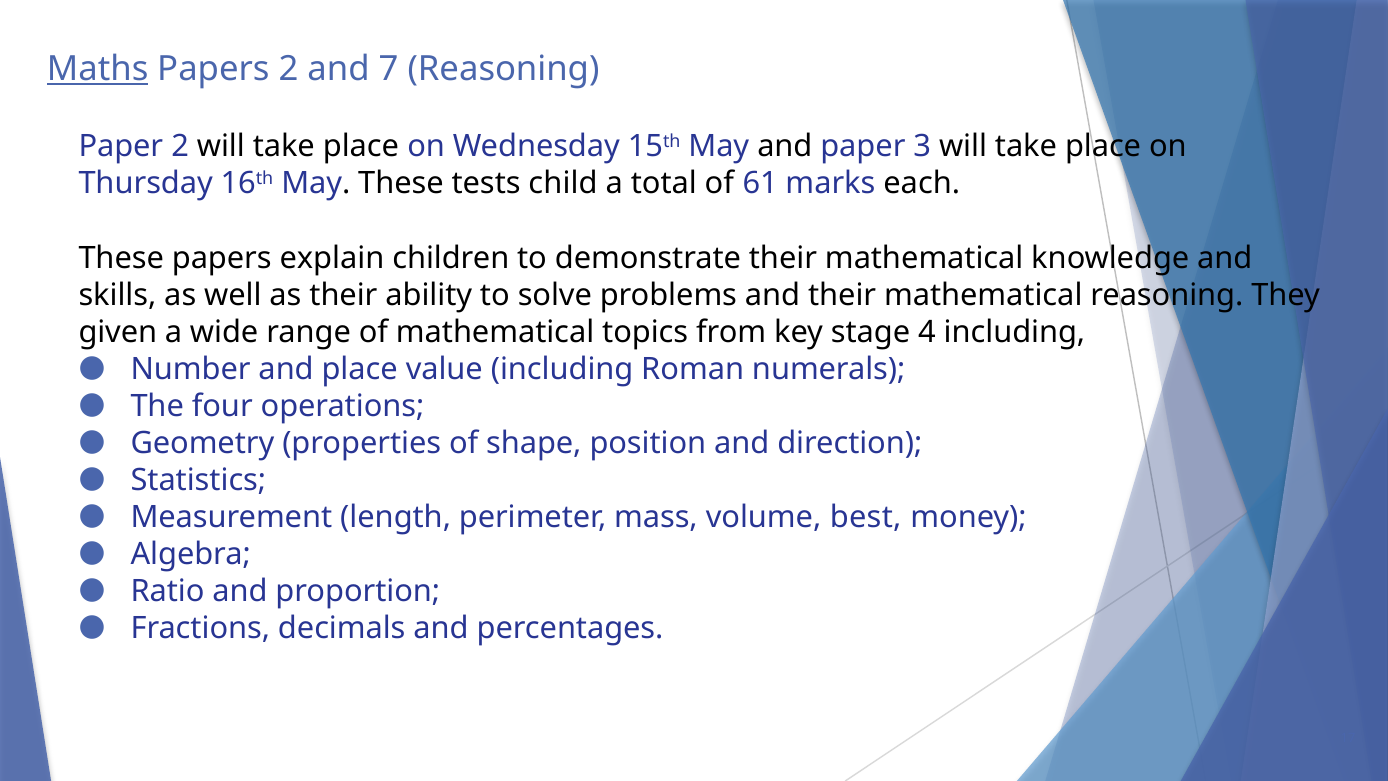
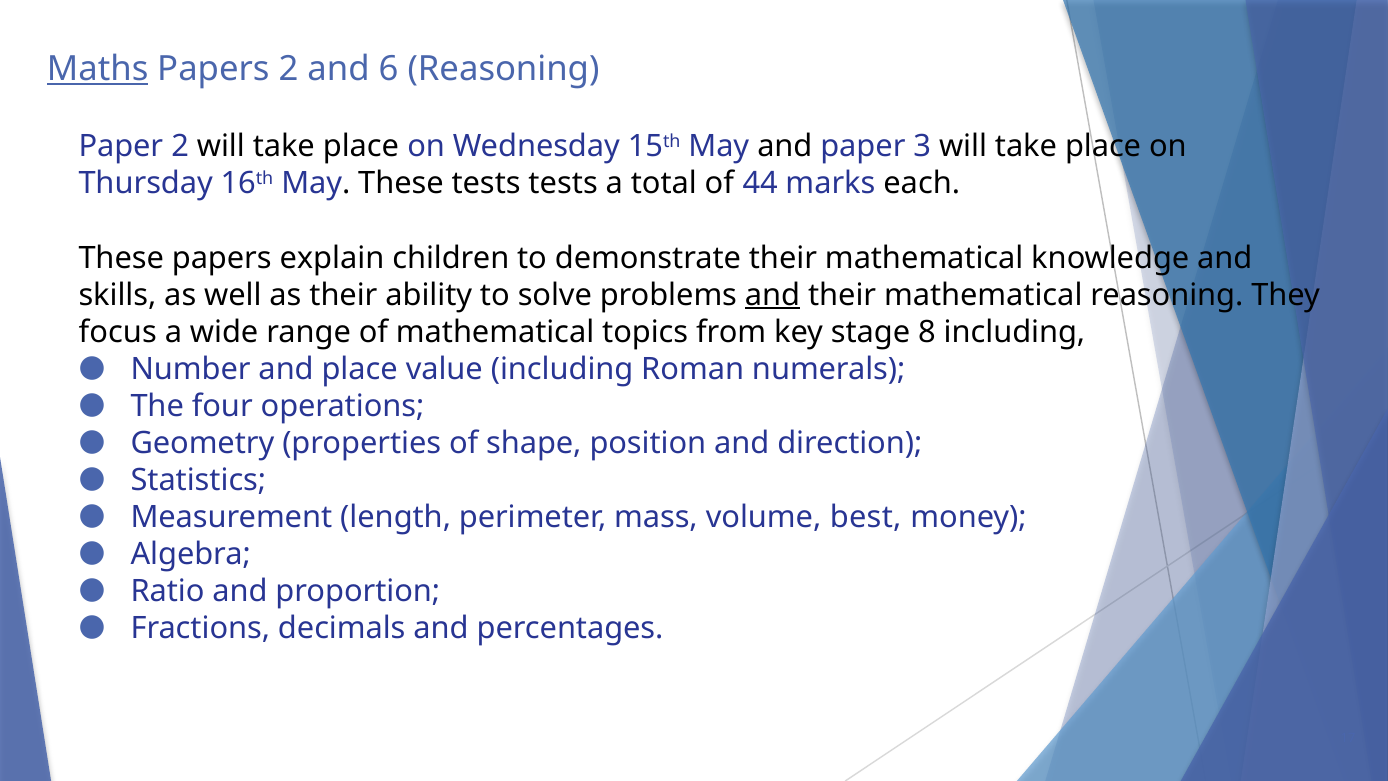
7: 7 -> 6
tests child: child -> tests
61: 61 -> 44
and at (772, 295) underline: none -> present
given: given -> focus
4: 4 -> 8
